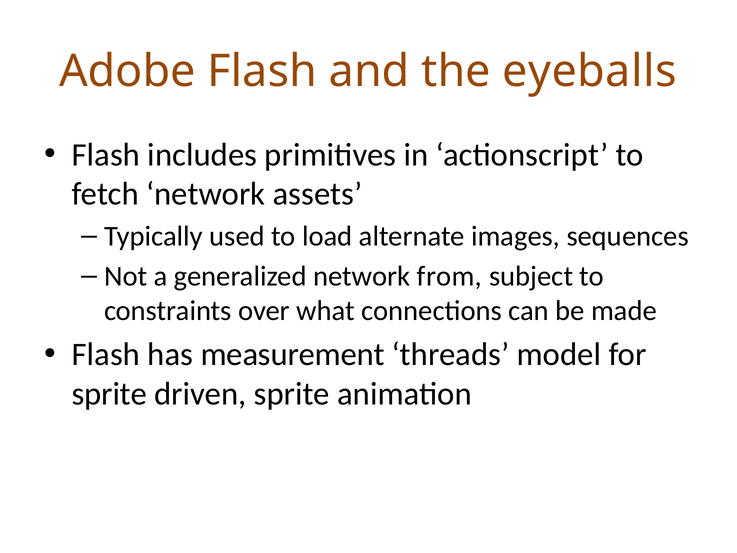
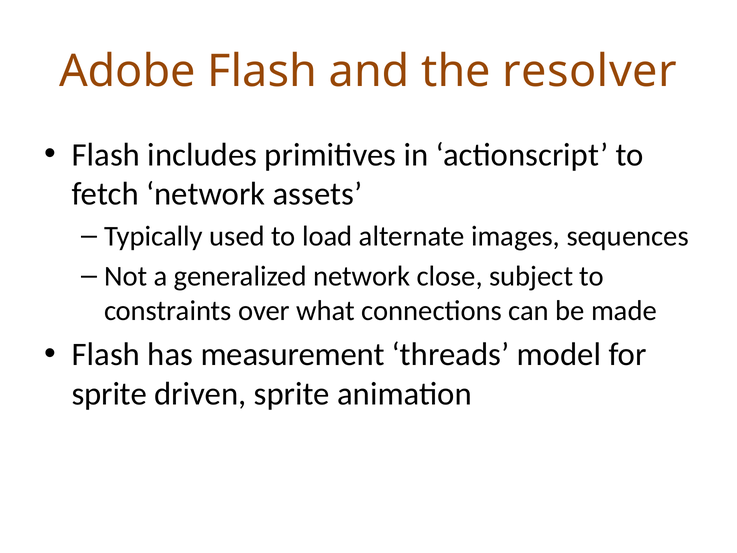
eyeballs: eyeballs -> resolver
from: from -> close
